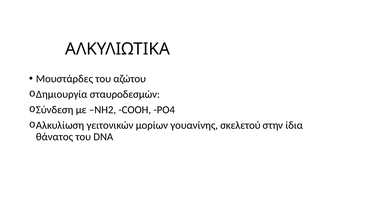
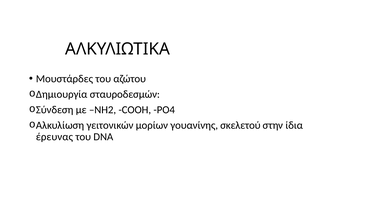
θάνατος: θάνατος -> έρευνας
